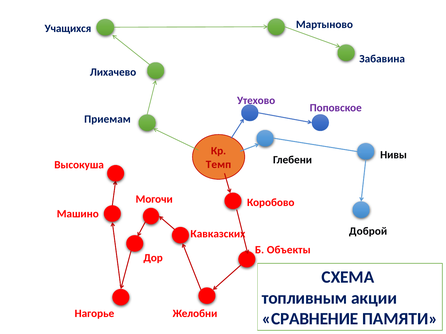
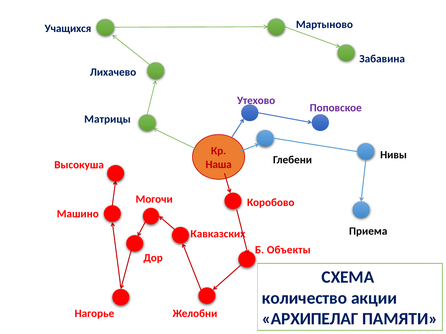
Приемам: Приемам -> Матрицы
Темп: Темп -> Наша
Доброй: Доброй -> Приема
топливным: топливным -> количество
СРАВНЕНИЕ: СРАВНЕНИЕ -> АРХИПЕЛАГ
